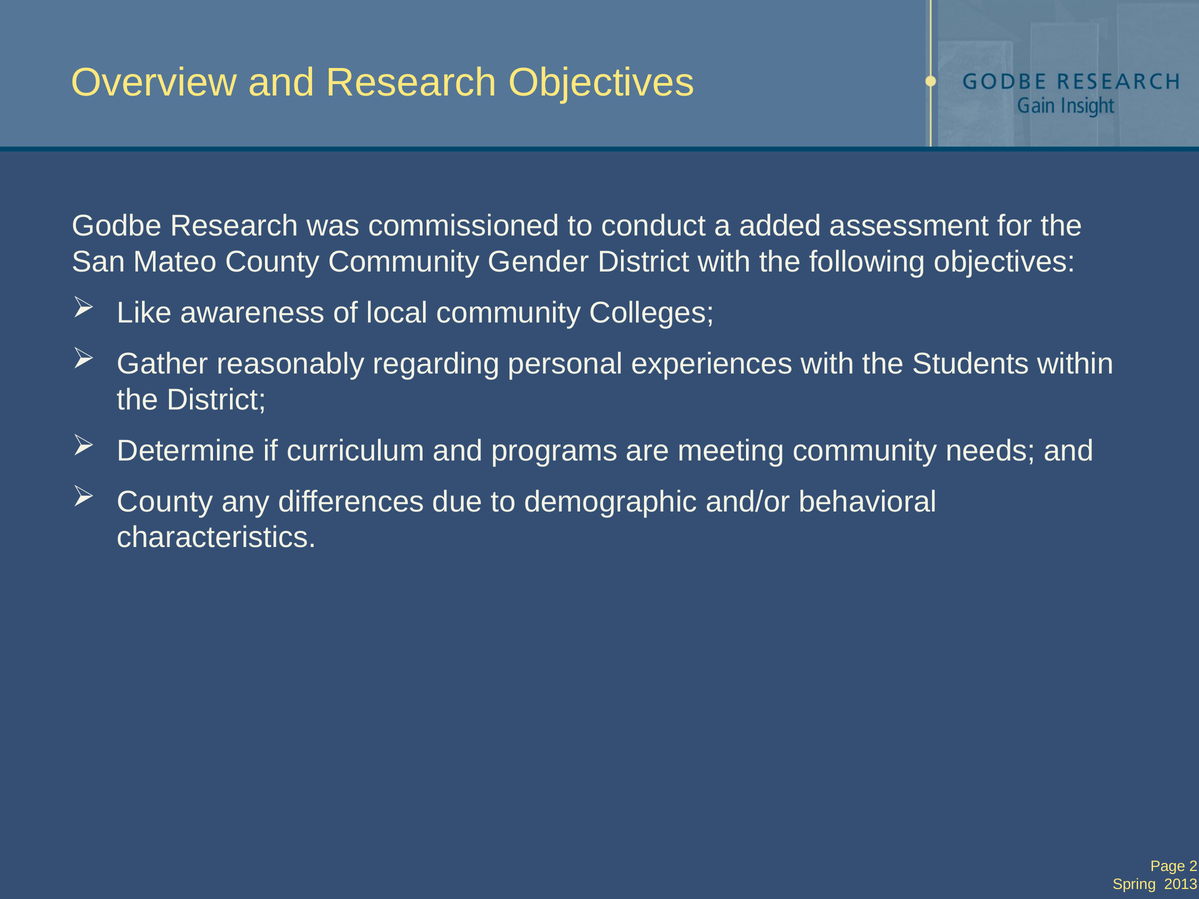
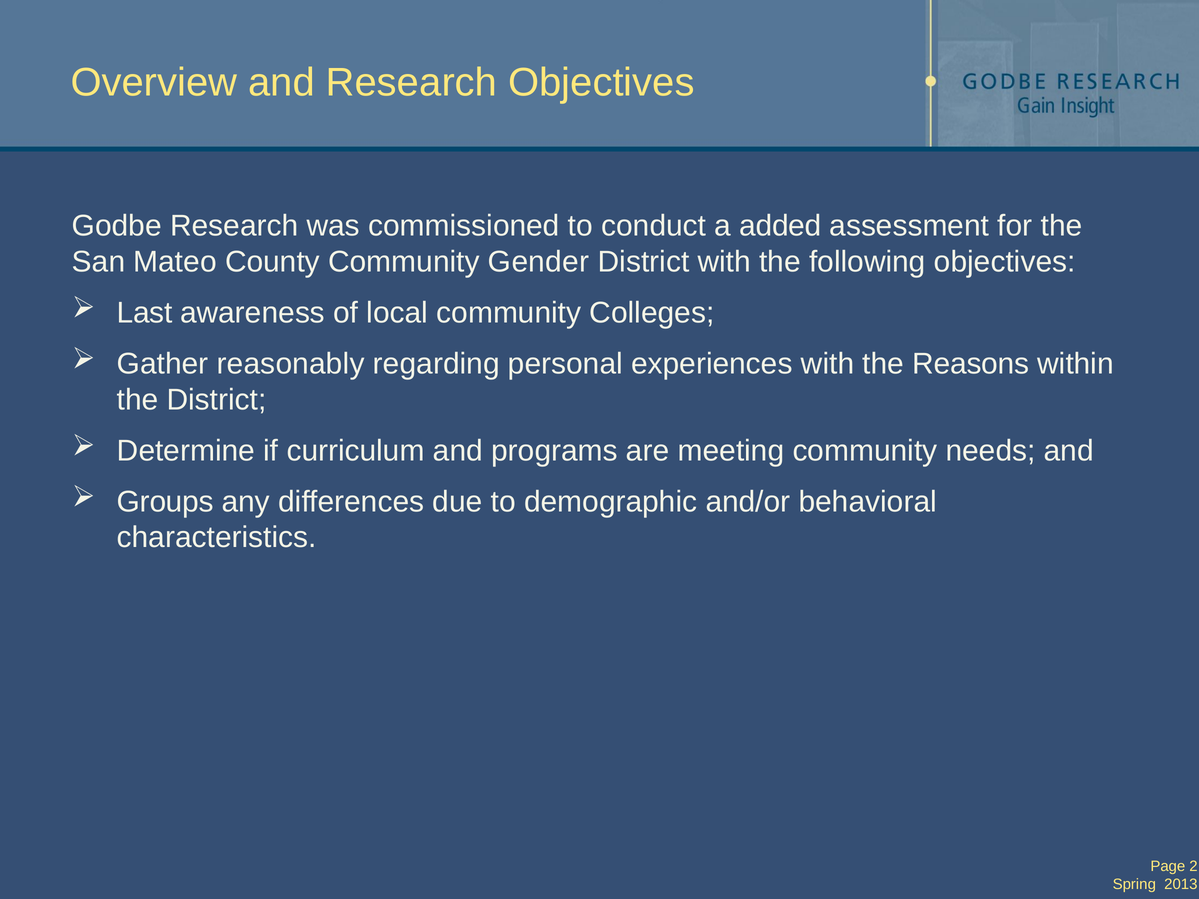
Like: Like -> Last
Students: Students -> Reasons
County at (165, 502): County -> Groups
